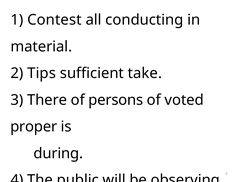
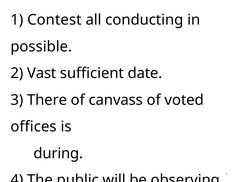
material: material -> possible
Tips: Tips -> Vast
take: take -> date
persons: persons -> canvass
proper: proper -> offices
